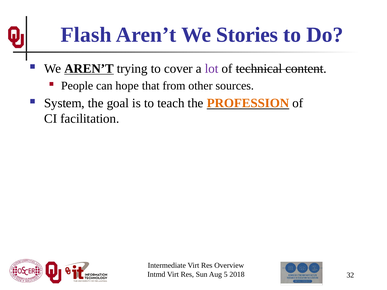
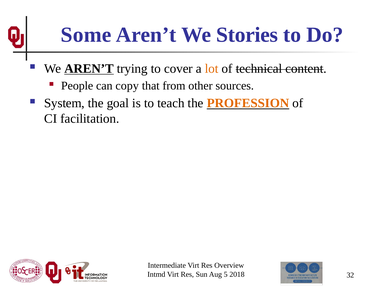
Flash: Flash -> Some
lot colour: purple -> orange
hope: hope -> copy
